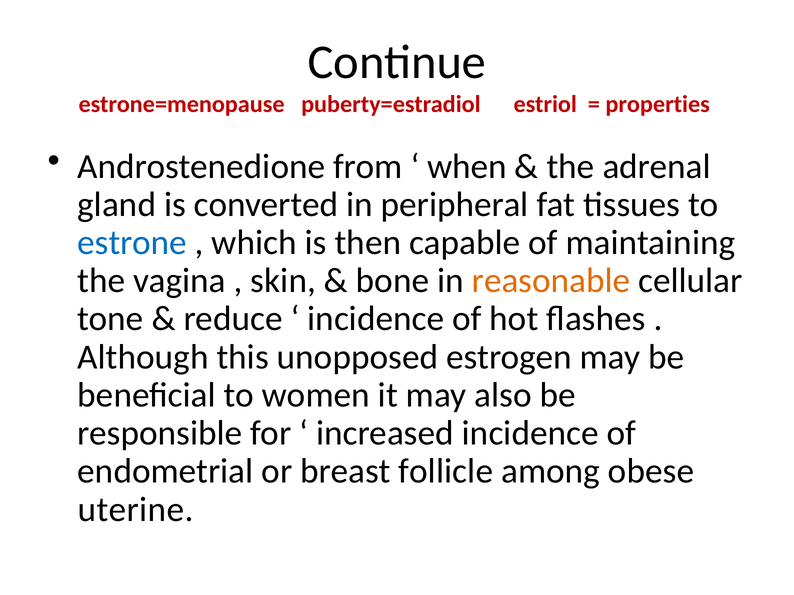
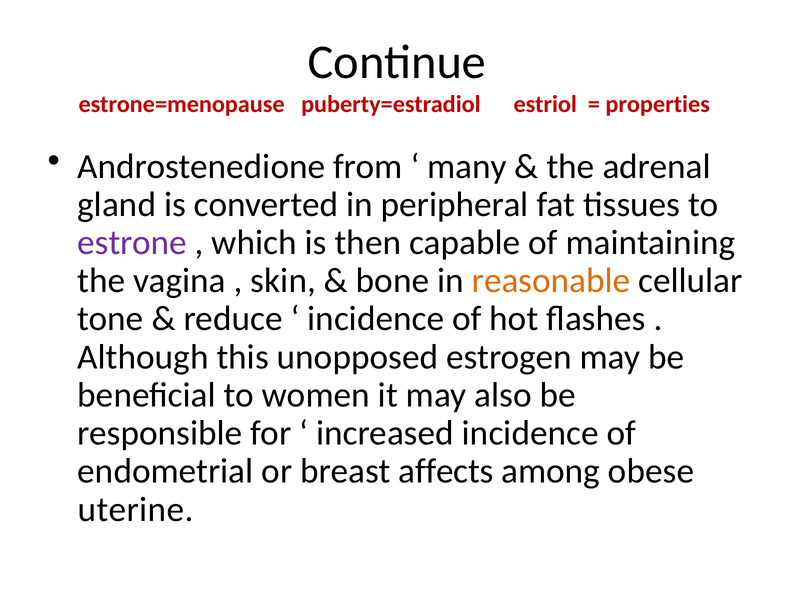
when: when -> many
estrone colour: blue -> purple
follicle: follicle -> affects
